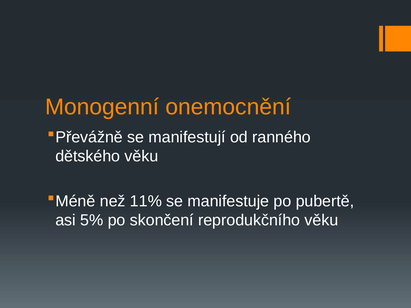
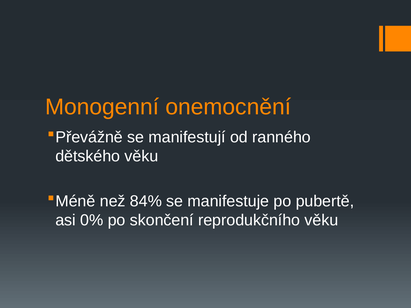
11%: 11% -> 84%
5%: 5% -> 0%
